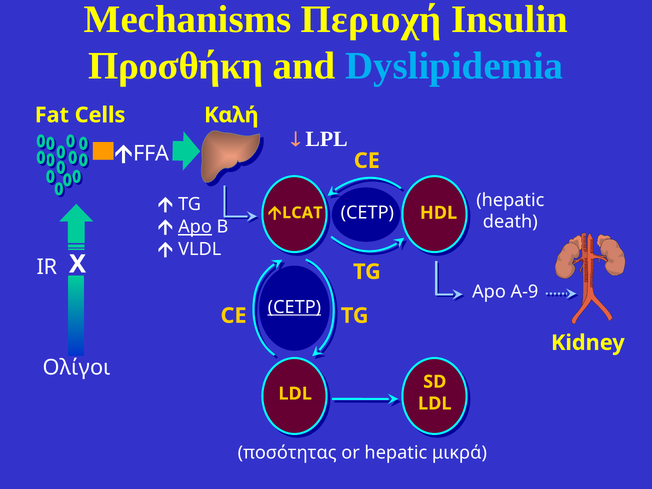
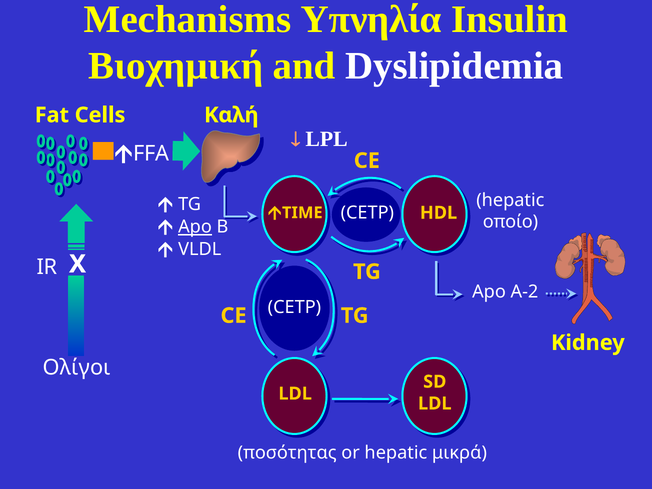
Περιοχή: Περιοχή -> Υπνηλία
Προσθήκη: Προσθήκη -> Βιοχημική
Dyslipidemia colour: light blue -> white
LCAT: LCAT -> TIME
death: death -> οποίο
A-9: A-9 -> A-2
CETP at (294, 307) underline: present -> none
